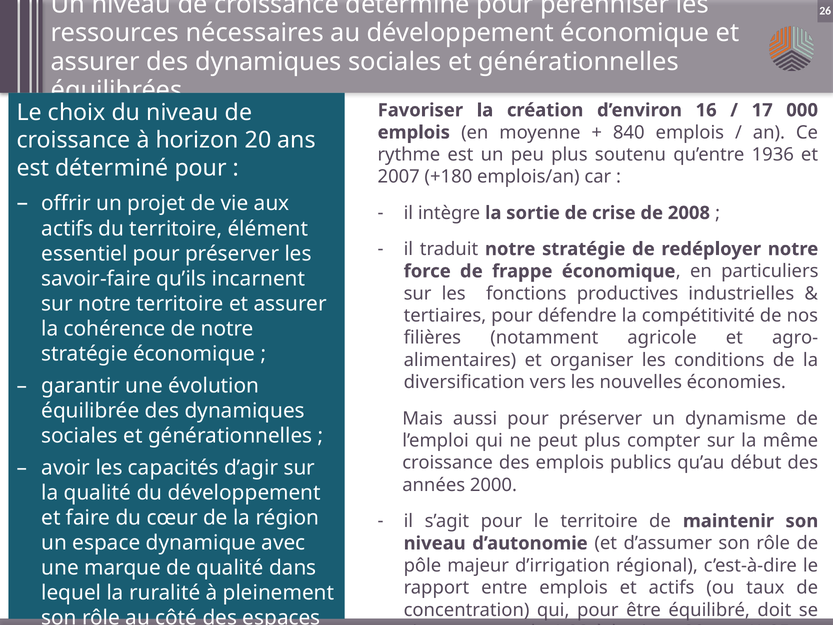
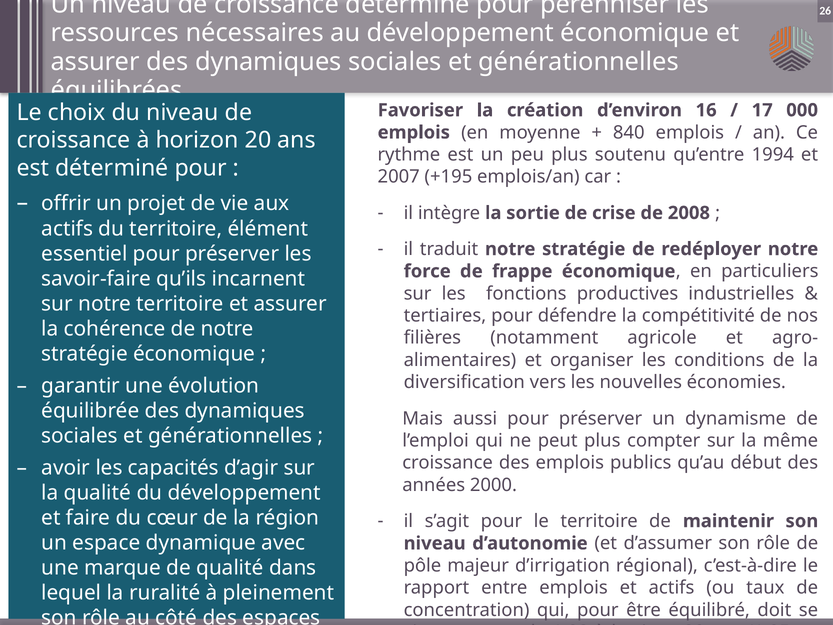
1936: 1936 -> 1994
+180: +180 -> +195
